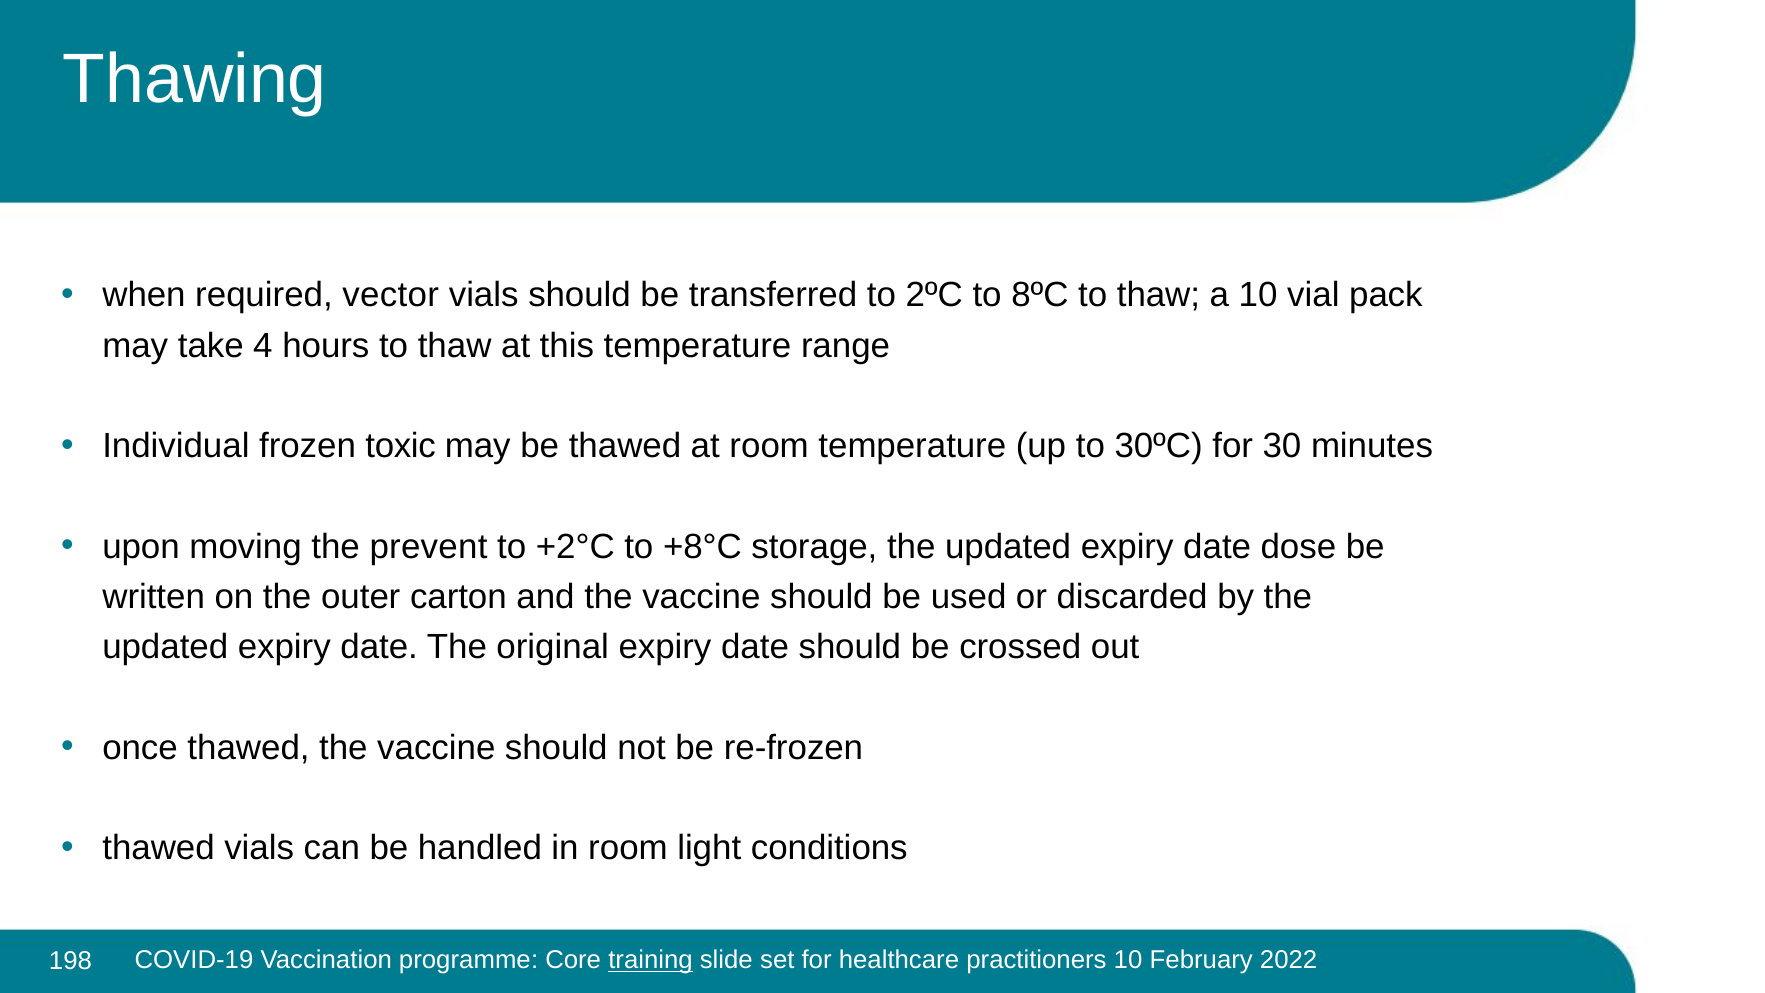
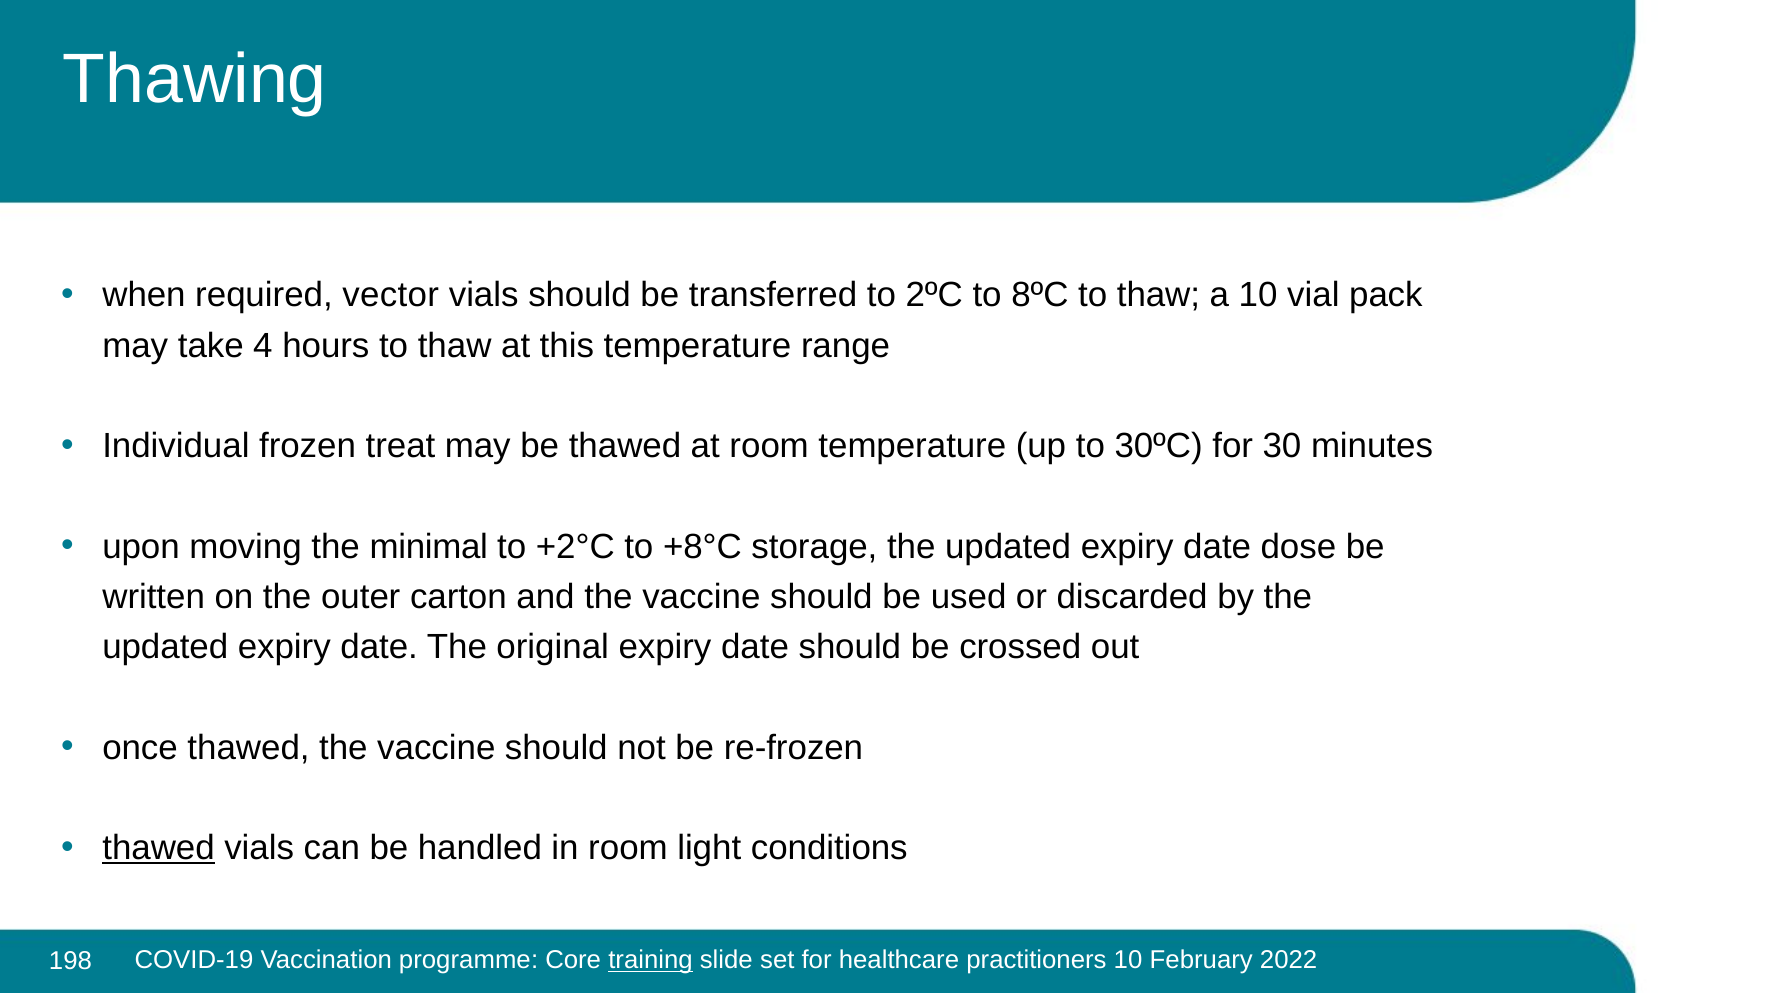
toxic: toxic -> treat
prevent: prevent -> minimal
thawed at (159, 848) underline: none -> present
